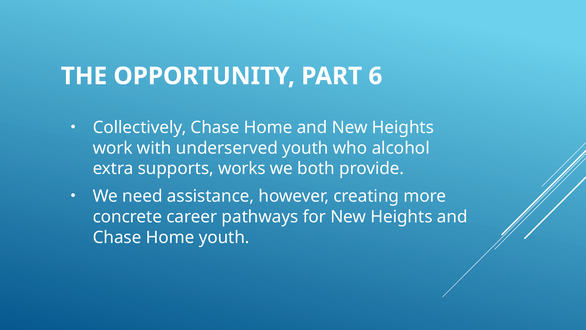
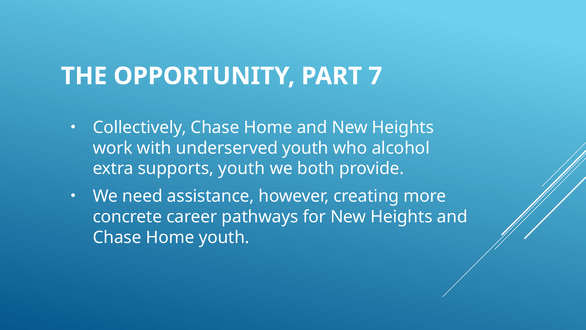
6: 6 -> 7
supports works: works -> youth
